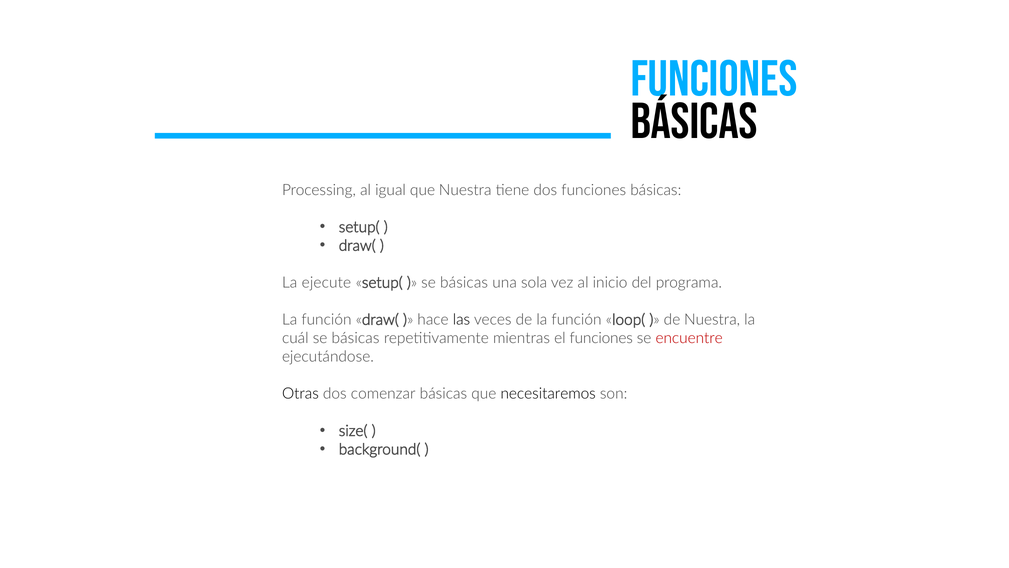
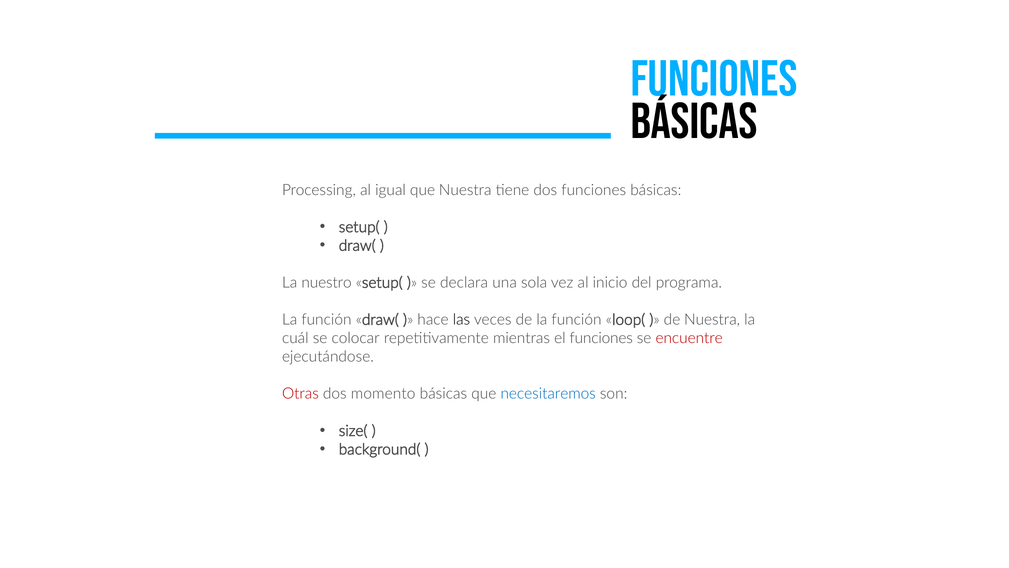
ejecute: ejecute -> nuestro
básicas at (464, 282): básicas -> declara
básicas at (356, 338): básicas -> colocar
Otras colour: black -> red
comenzar: comenzar -> momento
necesitaremos colour: black -> blue
